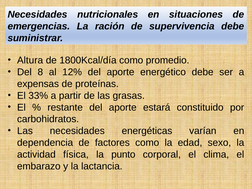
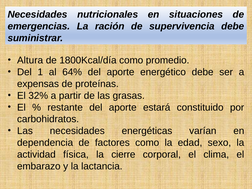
8: 8 -> 1
12%: 12% -> 64%
33%: 33% -> 32%
punto: punto -> cierre
